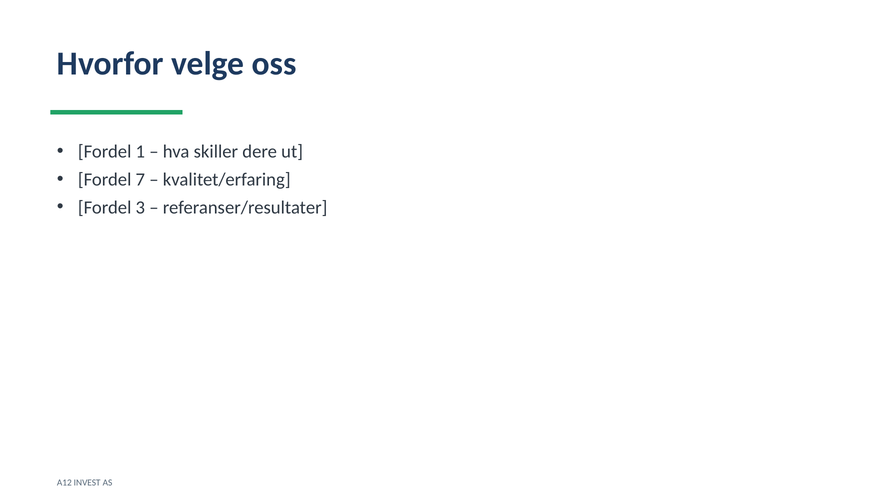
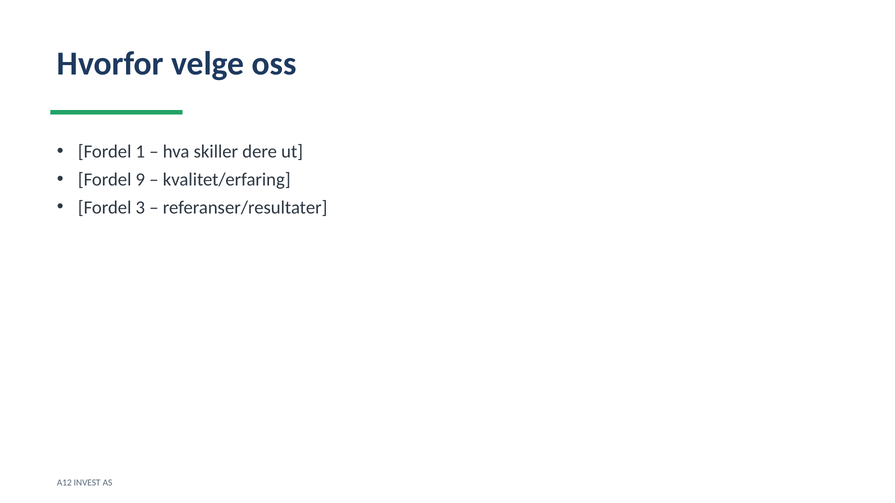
7: 7 -> 9
